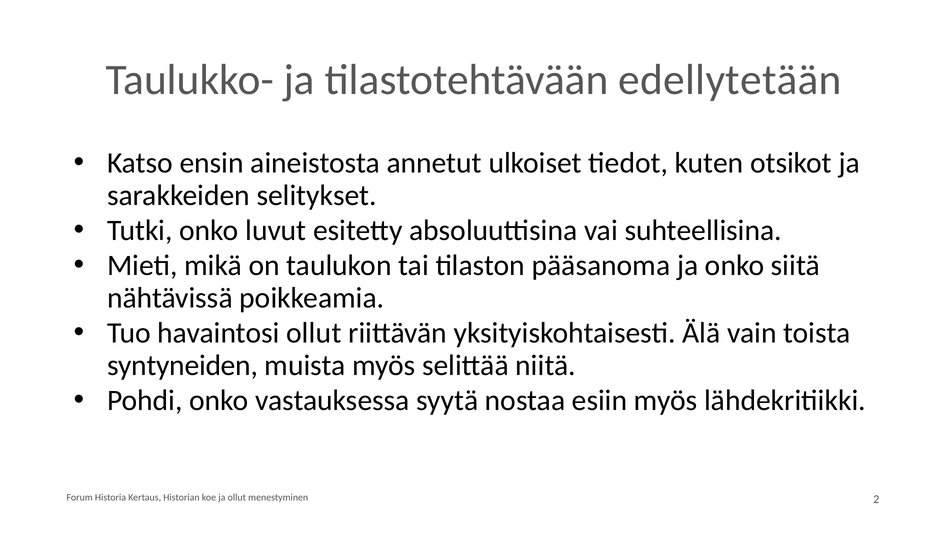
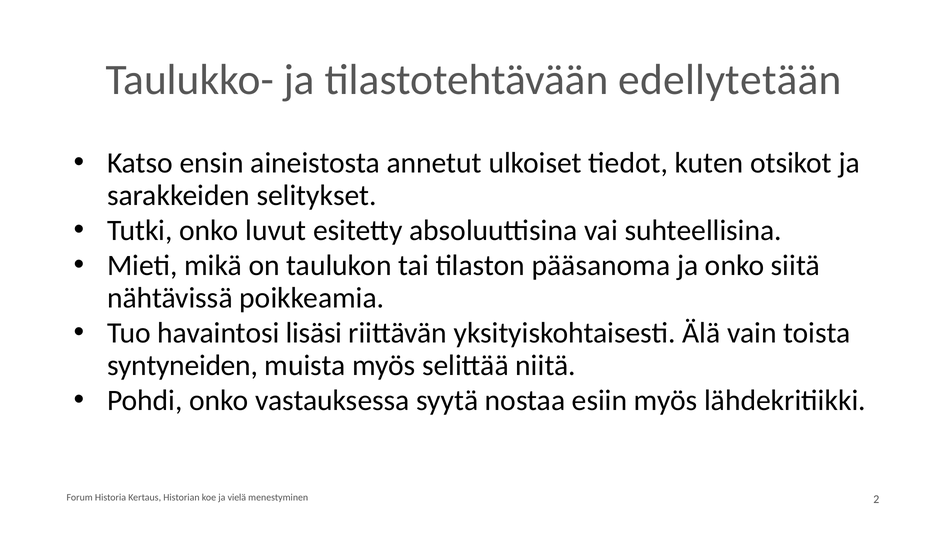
havaintosi ollut: ollut -> lisäsi
ja ollut: ollut -> vielä
